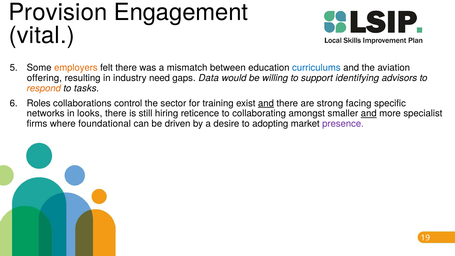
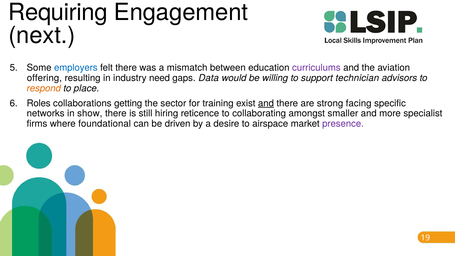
Provision: Provision -> Requiring
vital: vital -> next
employers colour: orange -> blue
curriculums colour: blue -> purple
identifying: identifying -> technician
tasks: tasks -> place
control: control -> getting
looks: looks -> show
and at (369, 113) underline: present -> none
adopting: adopting -> airspace
